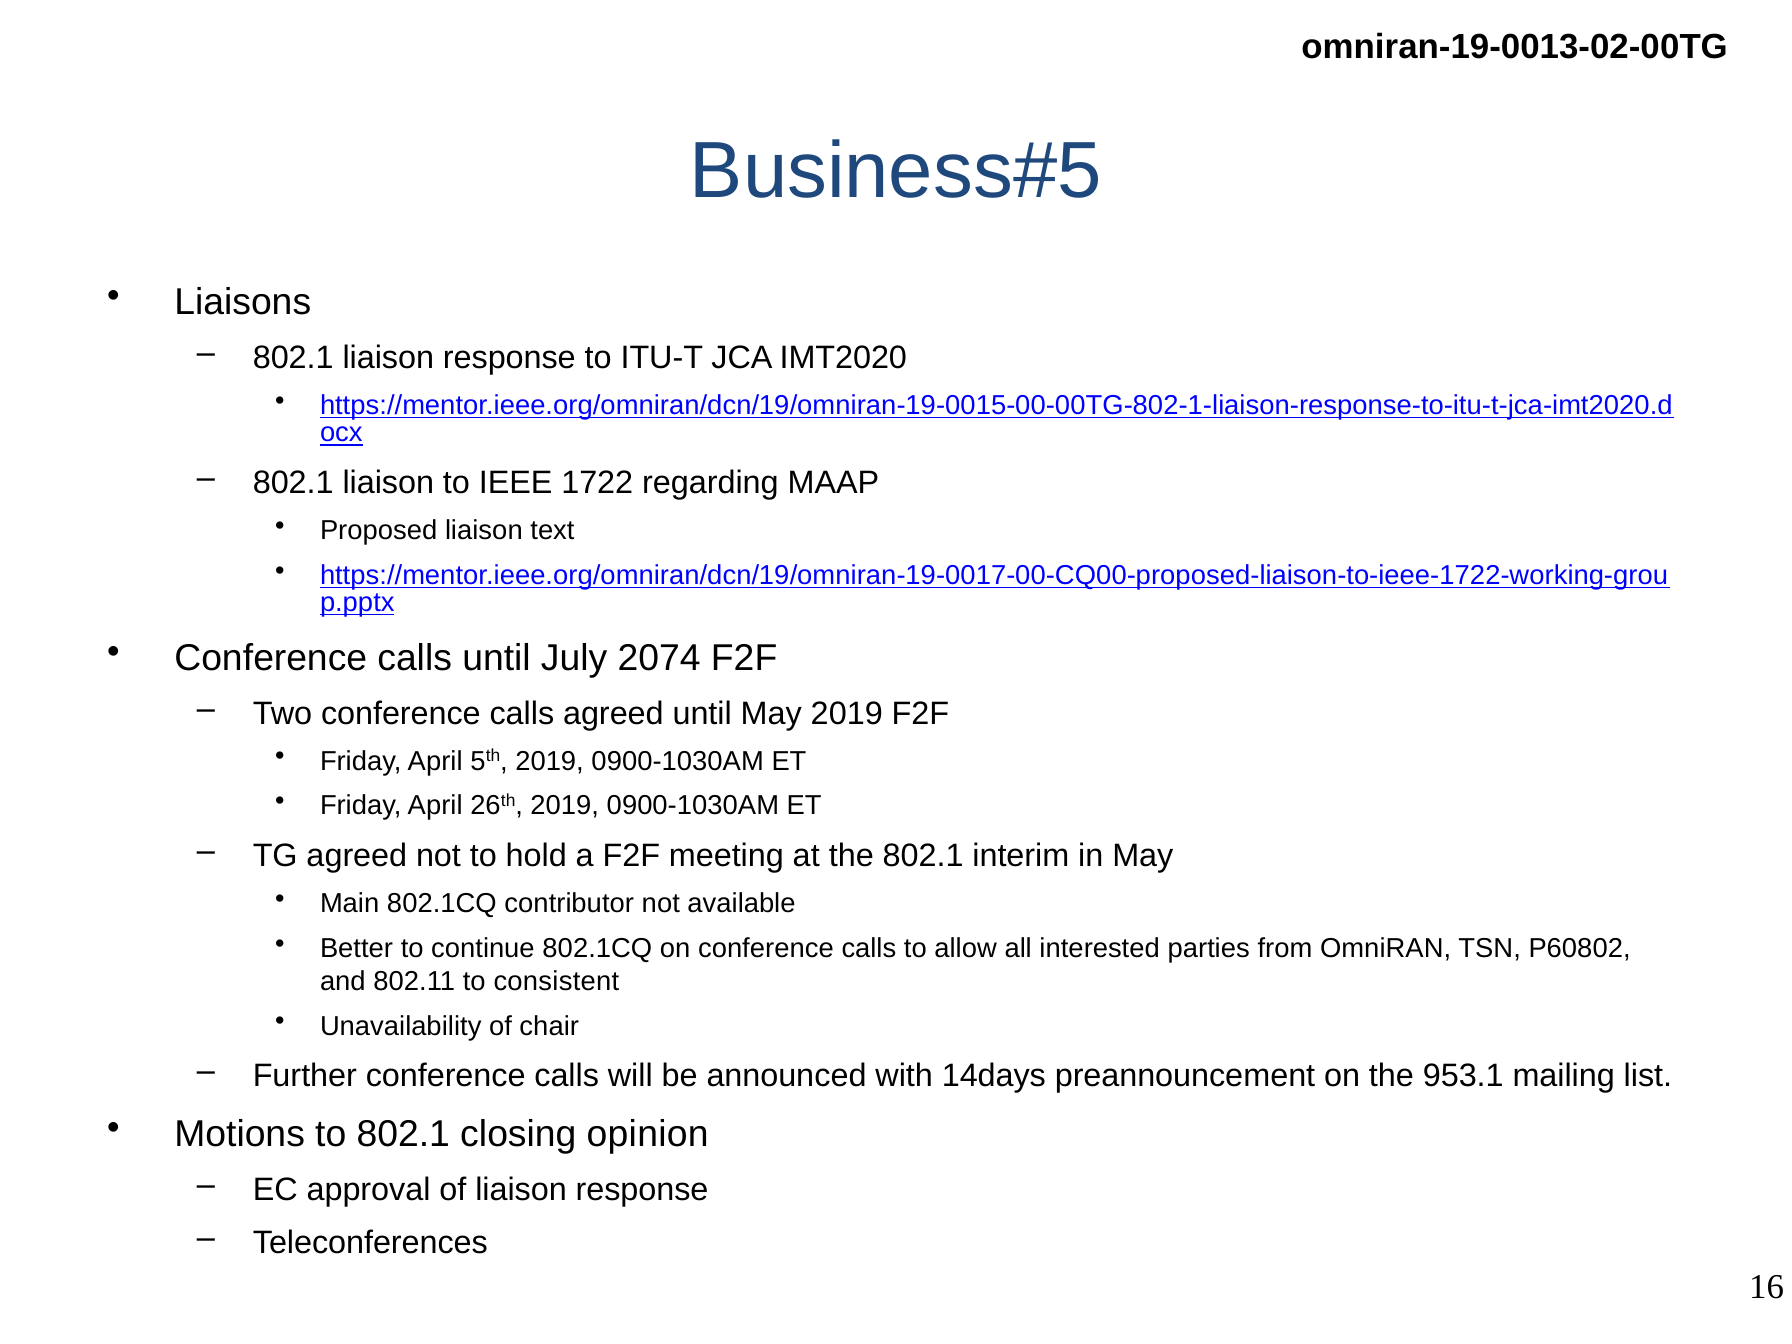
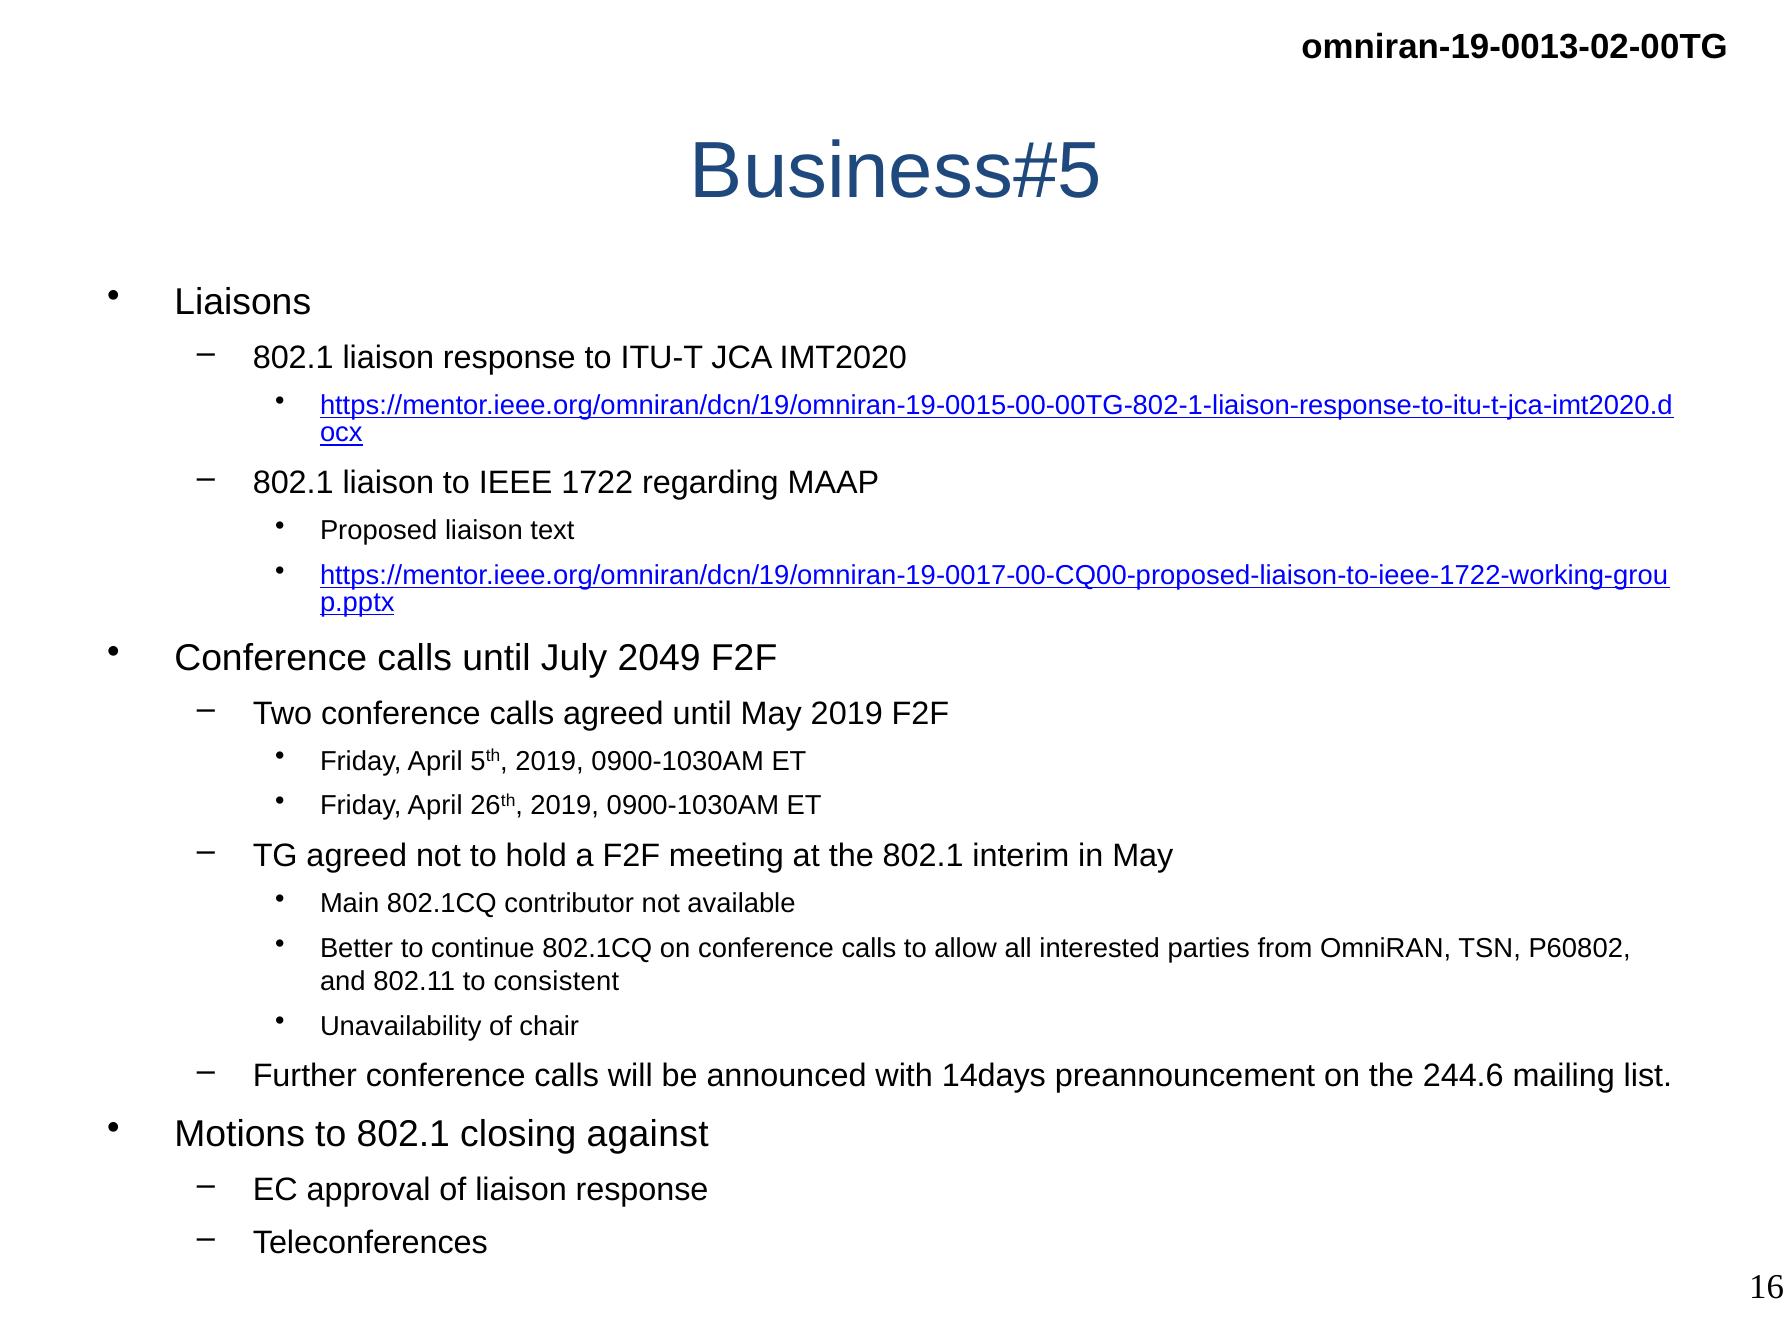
2074: 2074 -> 2049
953.1: 953.1 -> 244.6
opinion: opinion -> against
